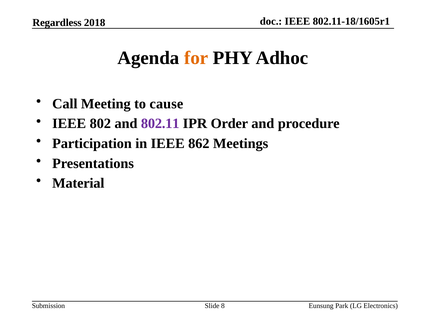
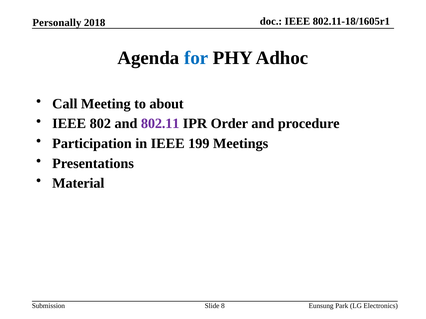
Regardless: Regardless -> Personally
for colour: orange -> blue
cause: cause -> about
862: 862 -> 199
